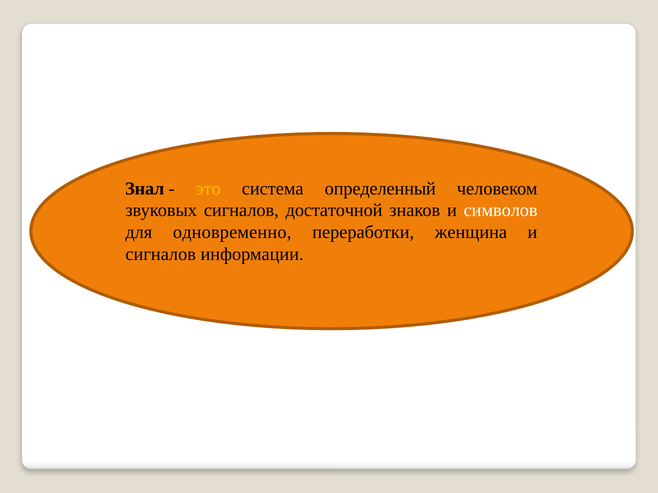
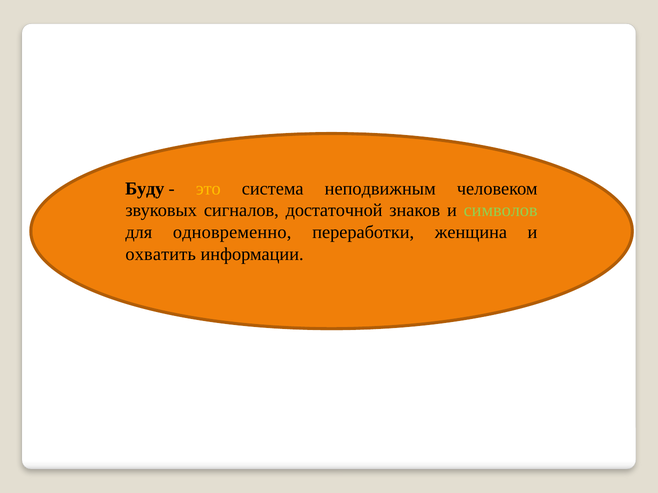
Знал: Знал -> Буду
определенный: определенный -> неподвижным
символов colour: white -> light green
сигналов at (161, 255): сигналов -> охватить
